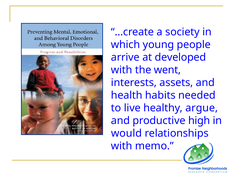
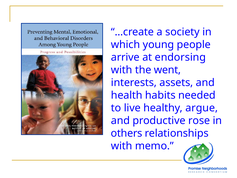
developed: developed -> endorsing
high: high -> rose
would: would -> others
